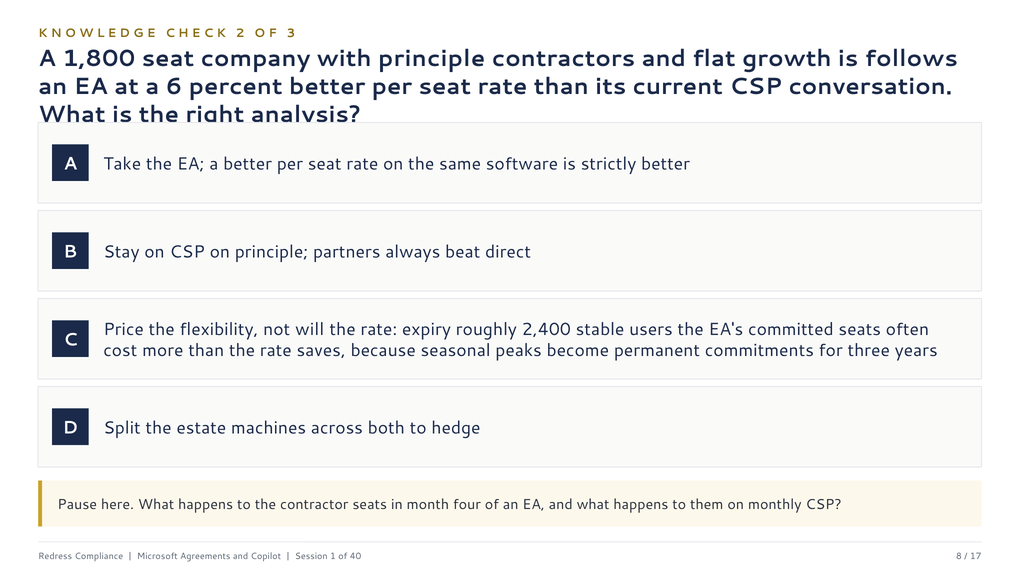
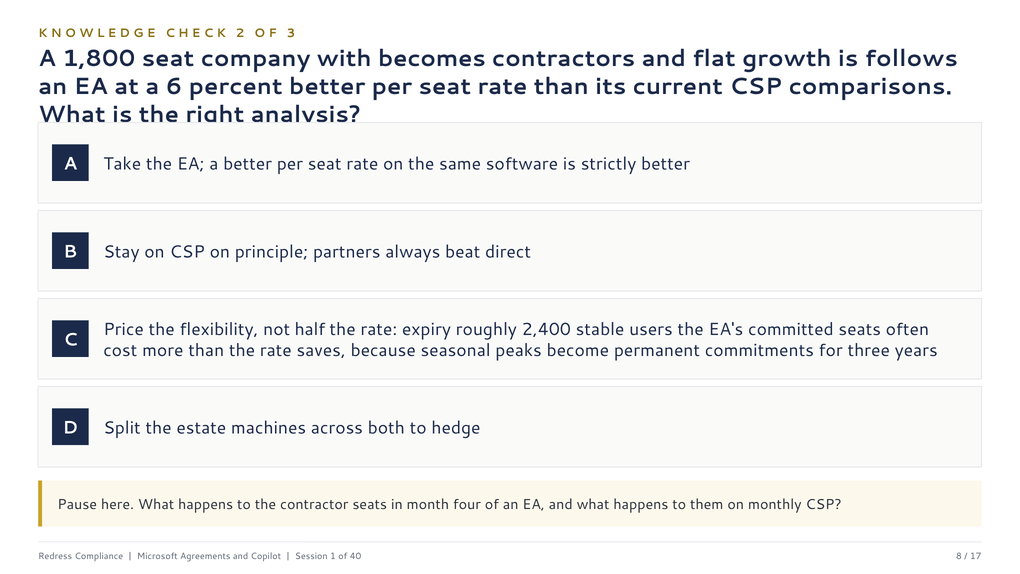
with principle: principle -> becomes
conversation: conversation -> comparisons
will: will -> half
